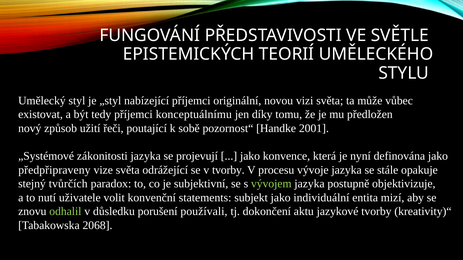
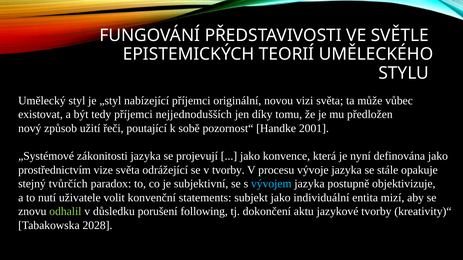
konceptuálnímu: konceptuálnímu -> nejjednodušších
předpřipraveny: předpřipraveny -> prostřednictvím
vývojem colour: light green -> light blue
používali: používali -> following
2068: 2068 -> 2028
